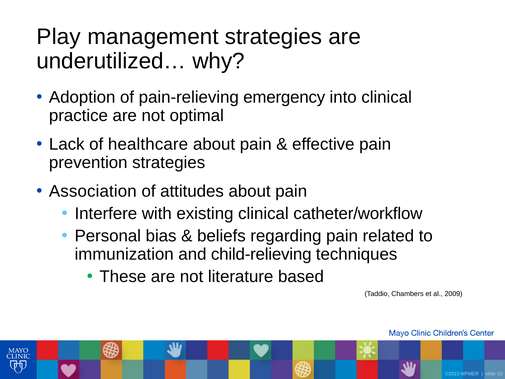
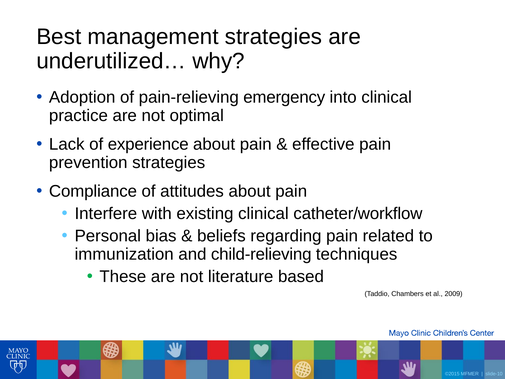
Play: Play -> Best
healthcare: healthcare -> experience
Association: Association -> Compliance
